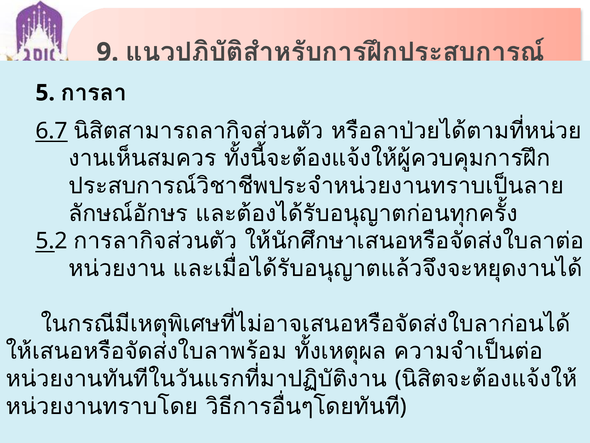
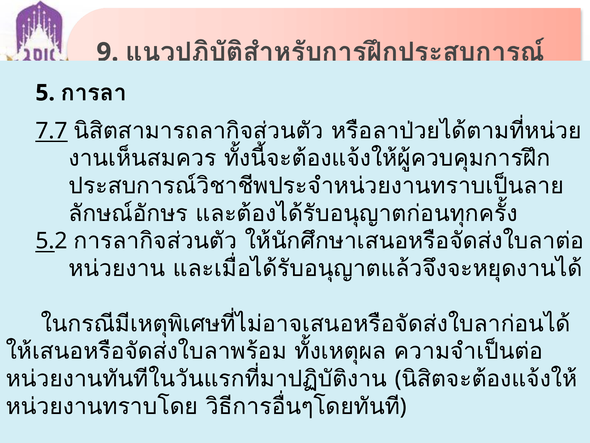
6.7: 6.7 -> 7.7
